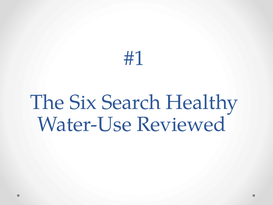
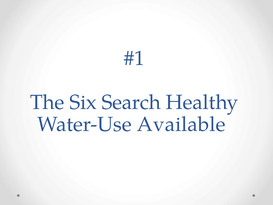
Reviewed: Reviewed -> Available
